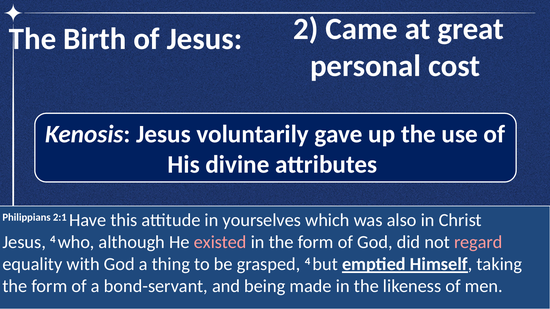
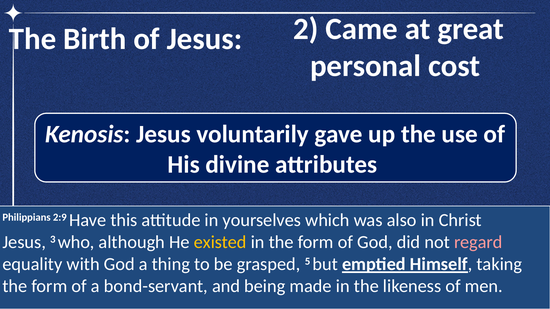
2:1: 2:1 -> 2:9
Jesus 4: 4 -> 3
existed colour: pink -> yellow
grasped 4: 4 -> 5
